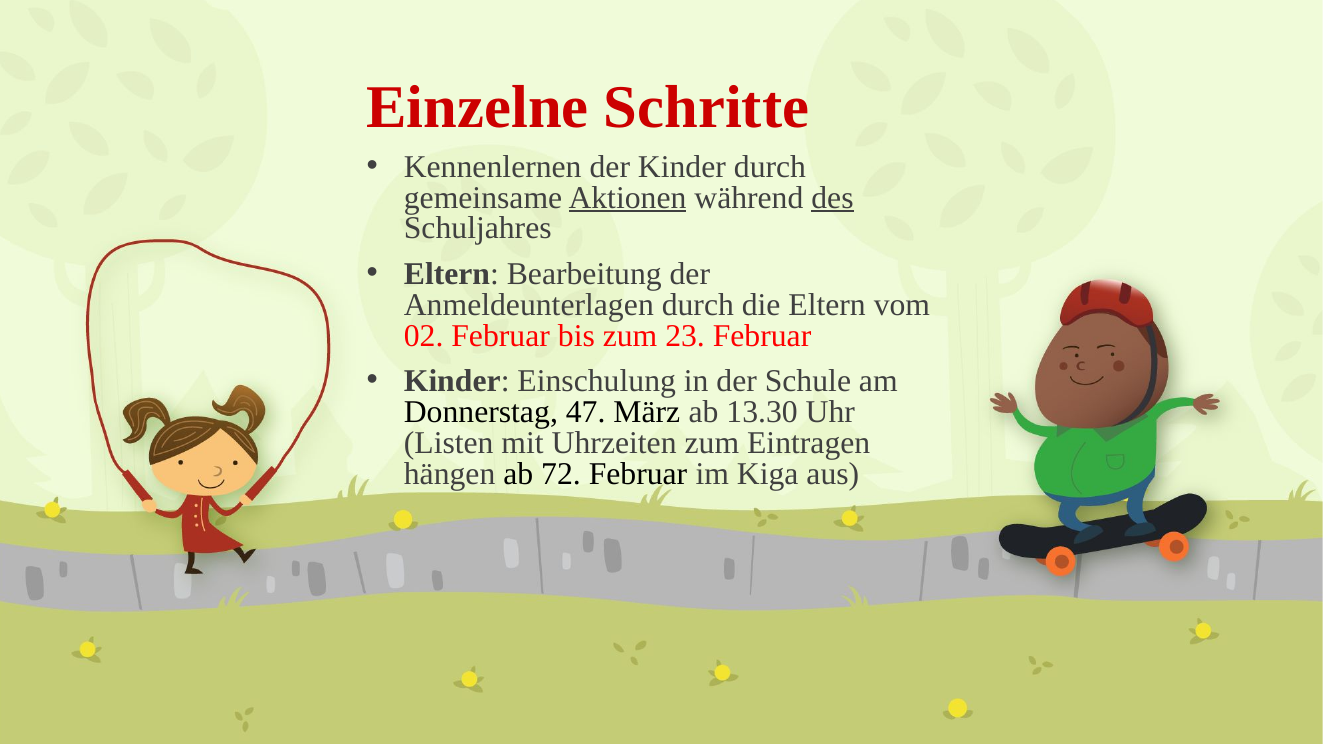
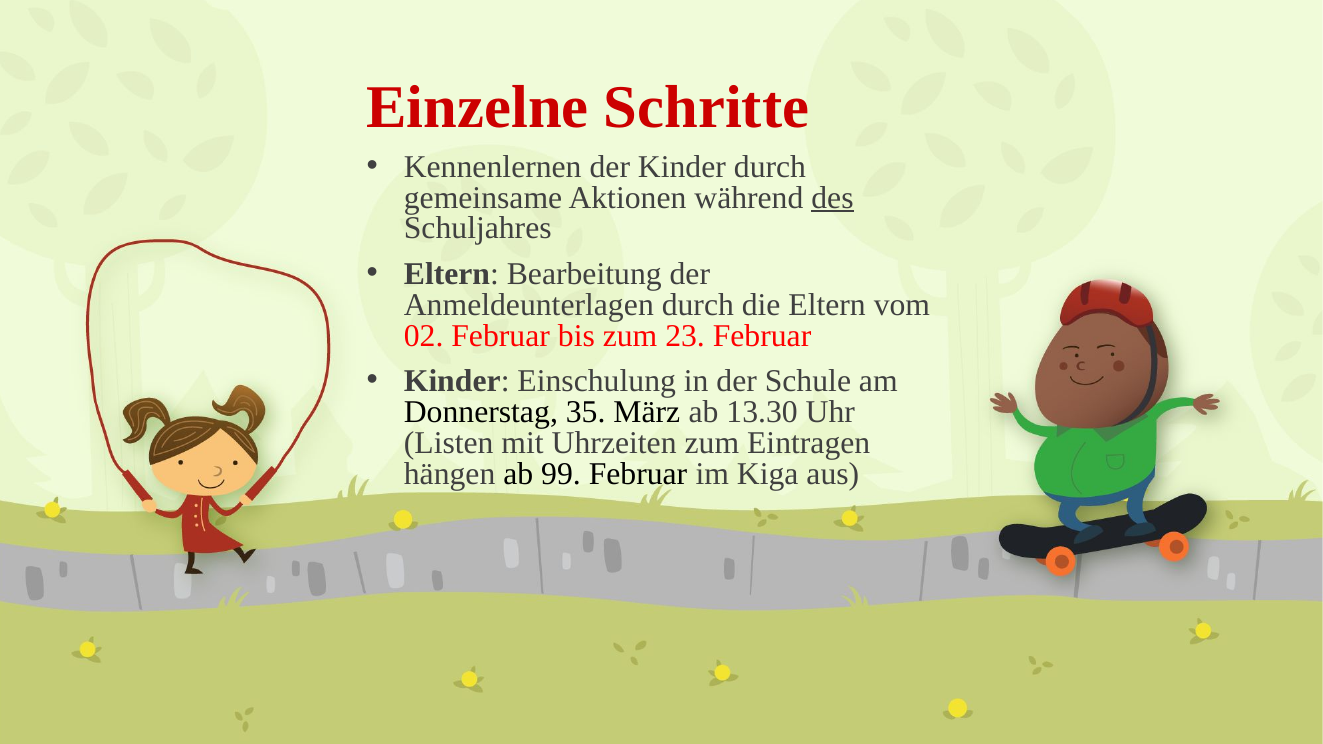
Aktionen underline: present -> none
47: 47 -> 35
72: 72 -> 99
